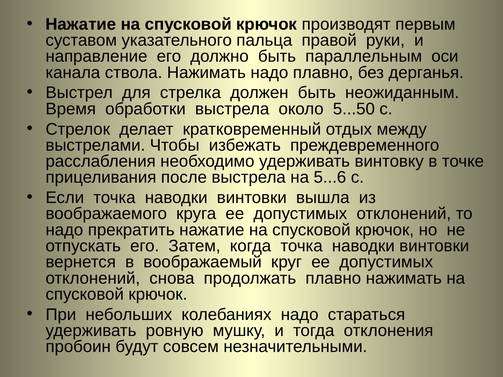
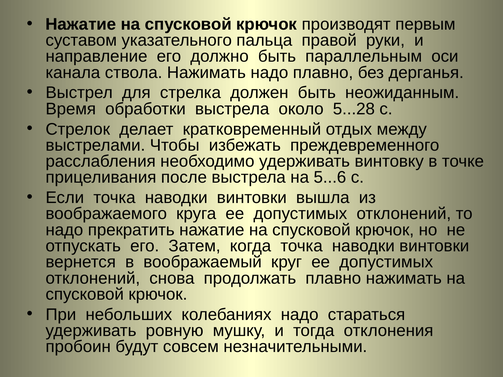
5...50: 5...50 -> 5...28
